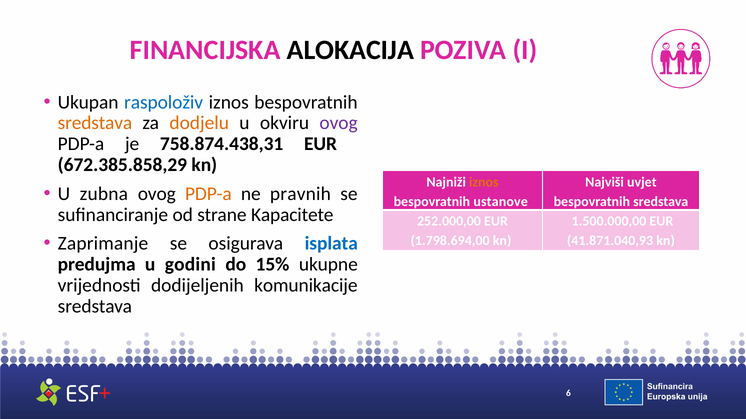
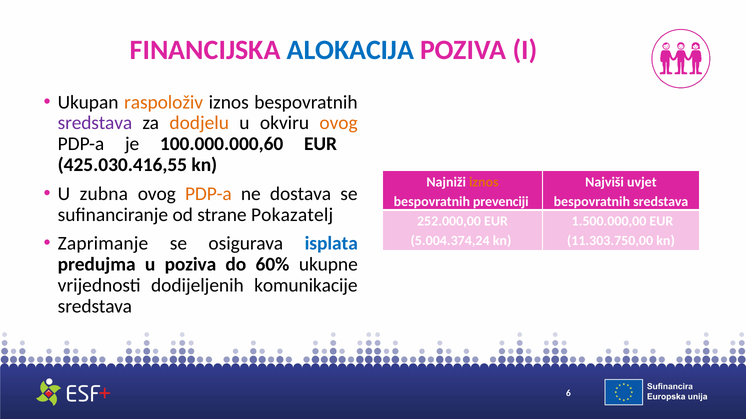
ALOKACIJA colour: black -> blue
raspoloživ colour: blue -> orange
sredstava at (95, 123) colour: orange -> purple
ovog at (339, 123) colour: purple -> orange
758.874.438,31: 758.874.438,31 -> 100.000.000,60
672.385.858,29: 672.385.858,29 -> 425.030.416,55
pravnih: pravnih -> dostava
ustanove: ustanove -> prevenciji
Kapacitete: Kapacitete -> Pokazatelj
1.798.694,00: 1.798.694,00 -> 5.004.374,24
41.871.040,93: 41.871.040,93 -> 11.303.750,00
u godini: godini -> poziva
15%: 15% -> 60%
